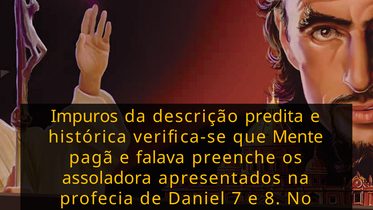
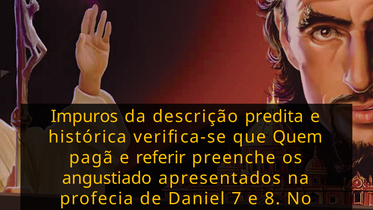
Mente: Mente -> Quem
falava: falava -> referir
assoladora: assoladora -> angustiado
